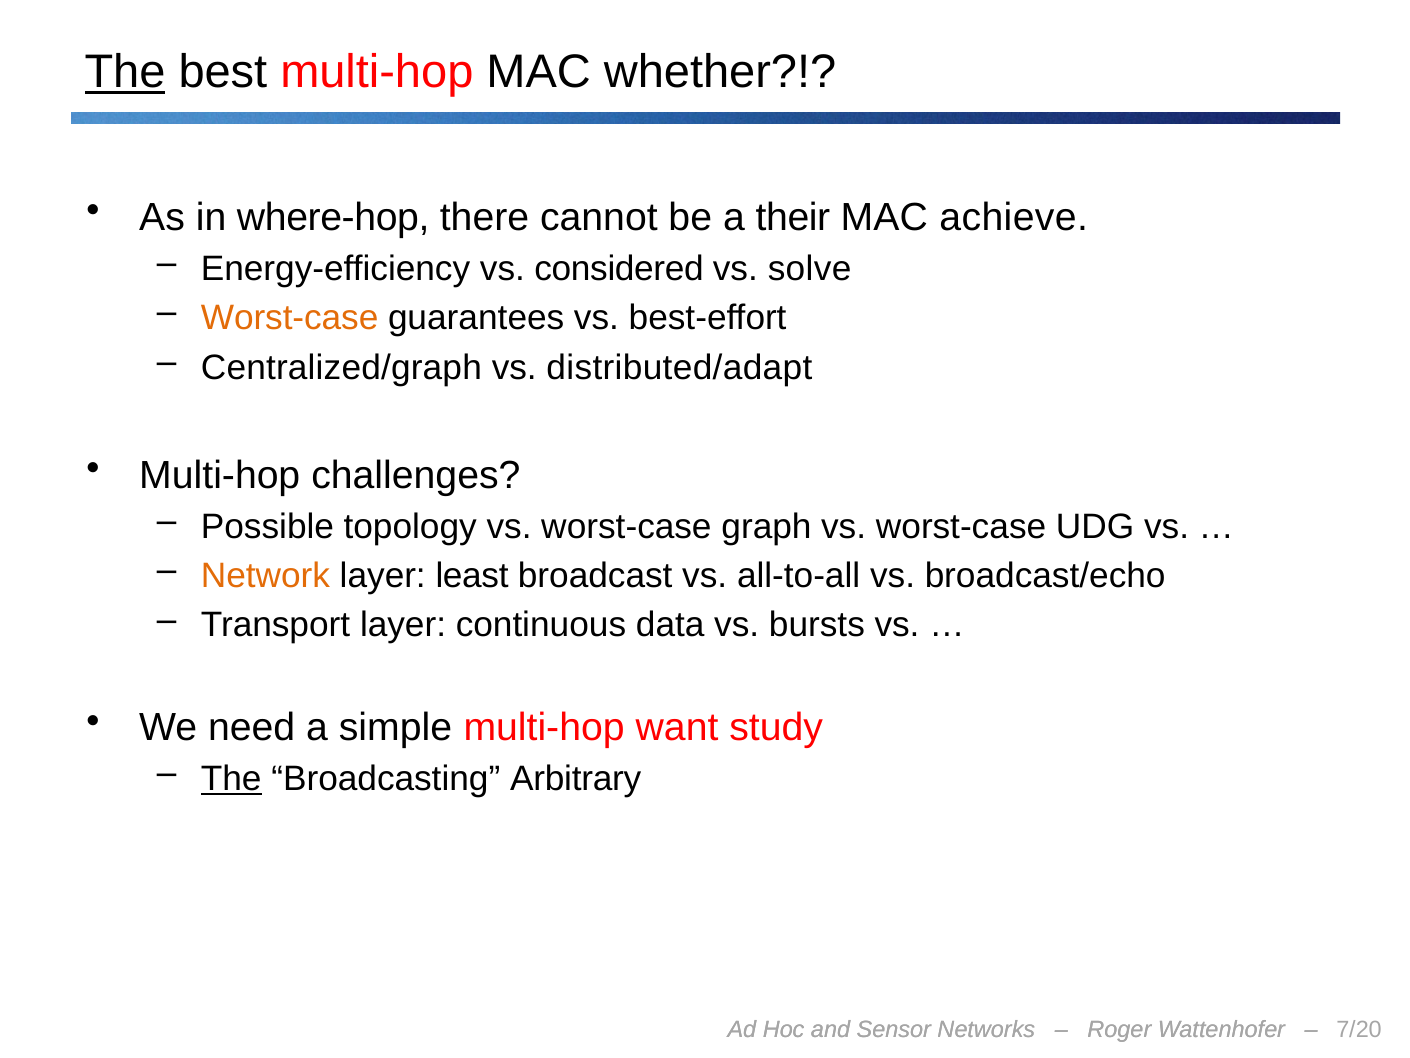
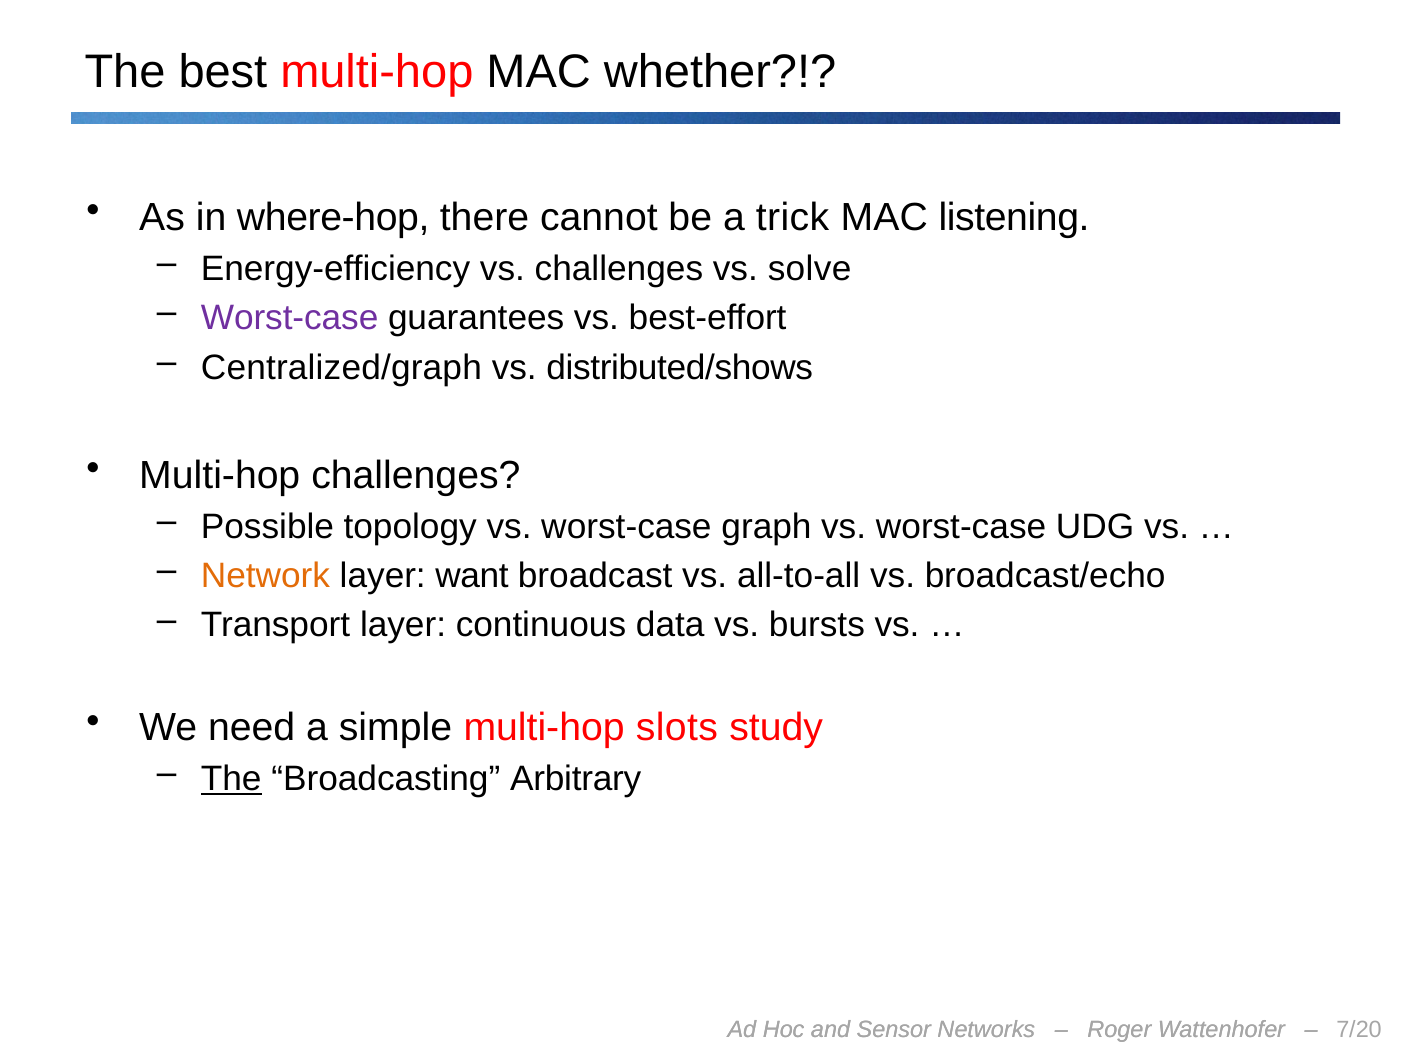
The at (125, 72) underline: present -> none
their: their -> trick
achieve: achieve -> listening
vs considered: considered -> challenges
Worst-case at (290, 318) colour: orange -> purple
distributed/adapt: distributed/adapt -> distributed/shows
least: least -> want
want: want -> slots
